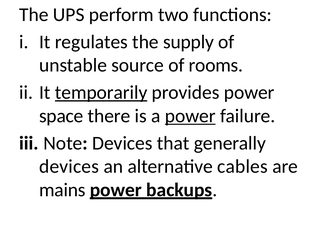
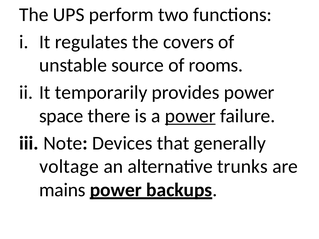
supply: supply -> covers
temporarily underline: present -> none
devices at (69, 167): devices -> voltage
cables: cables -> trunks
